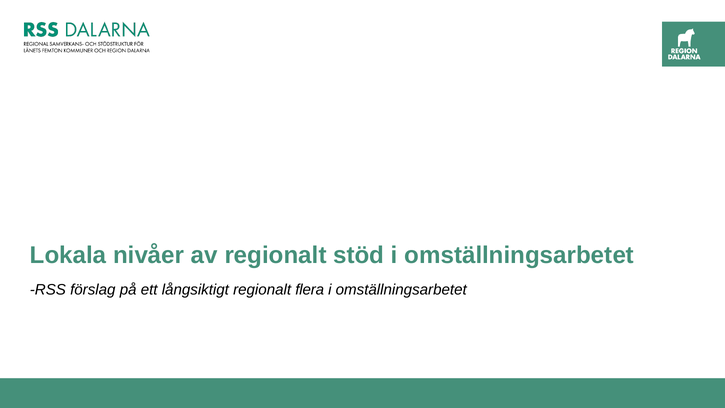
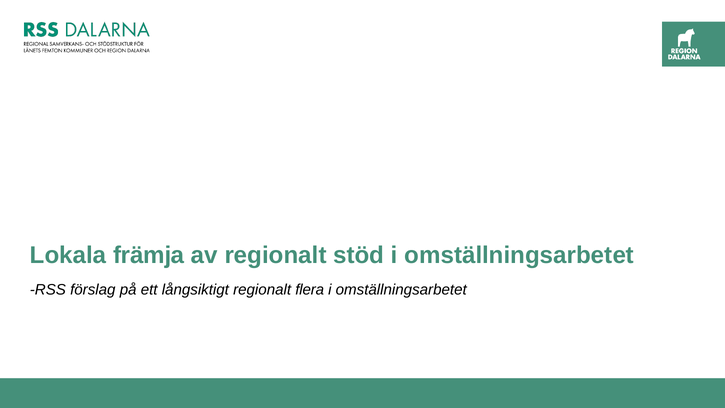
nivåer: nivåer -> främja
